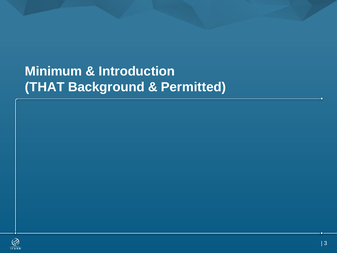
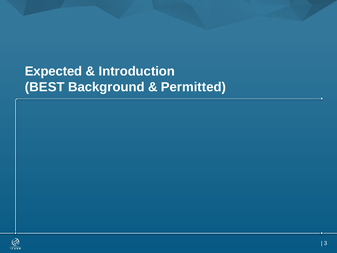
Minimum: Minimum -> Expected
THAT: THAT -> BEST
